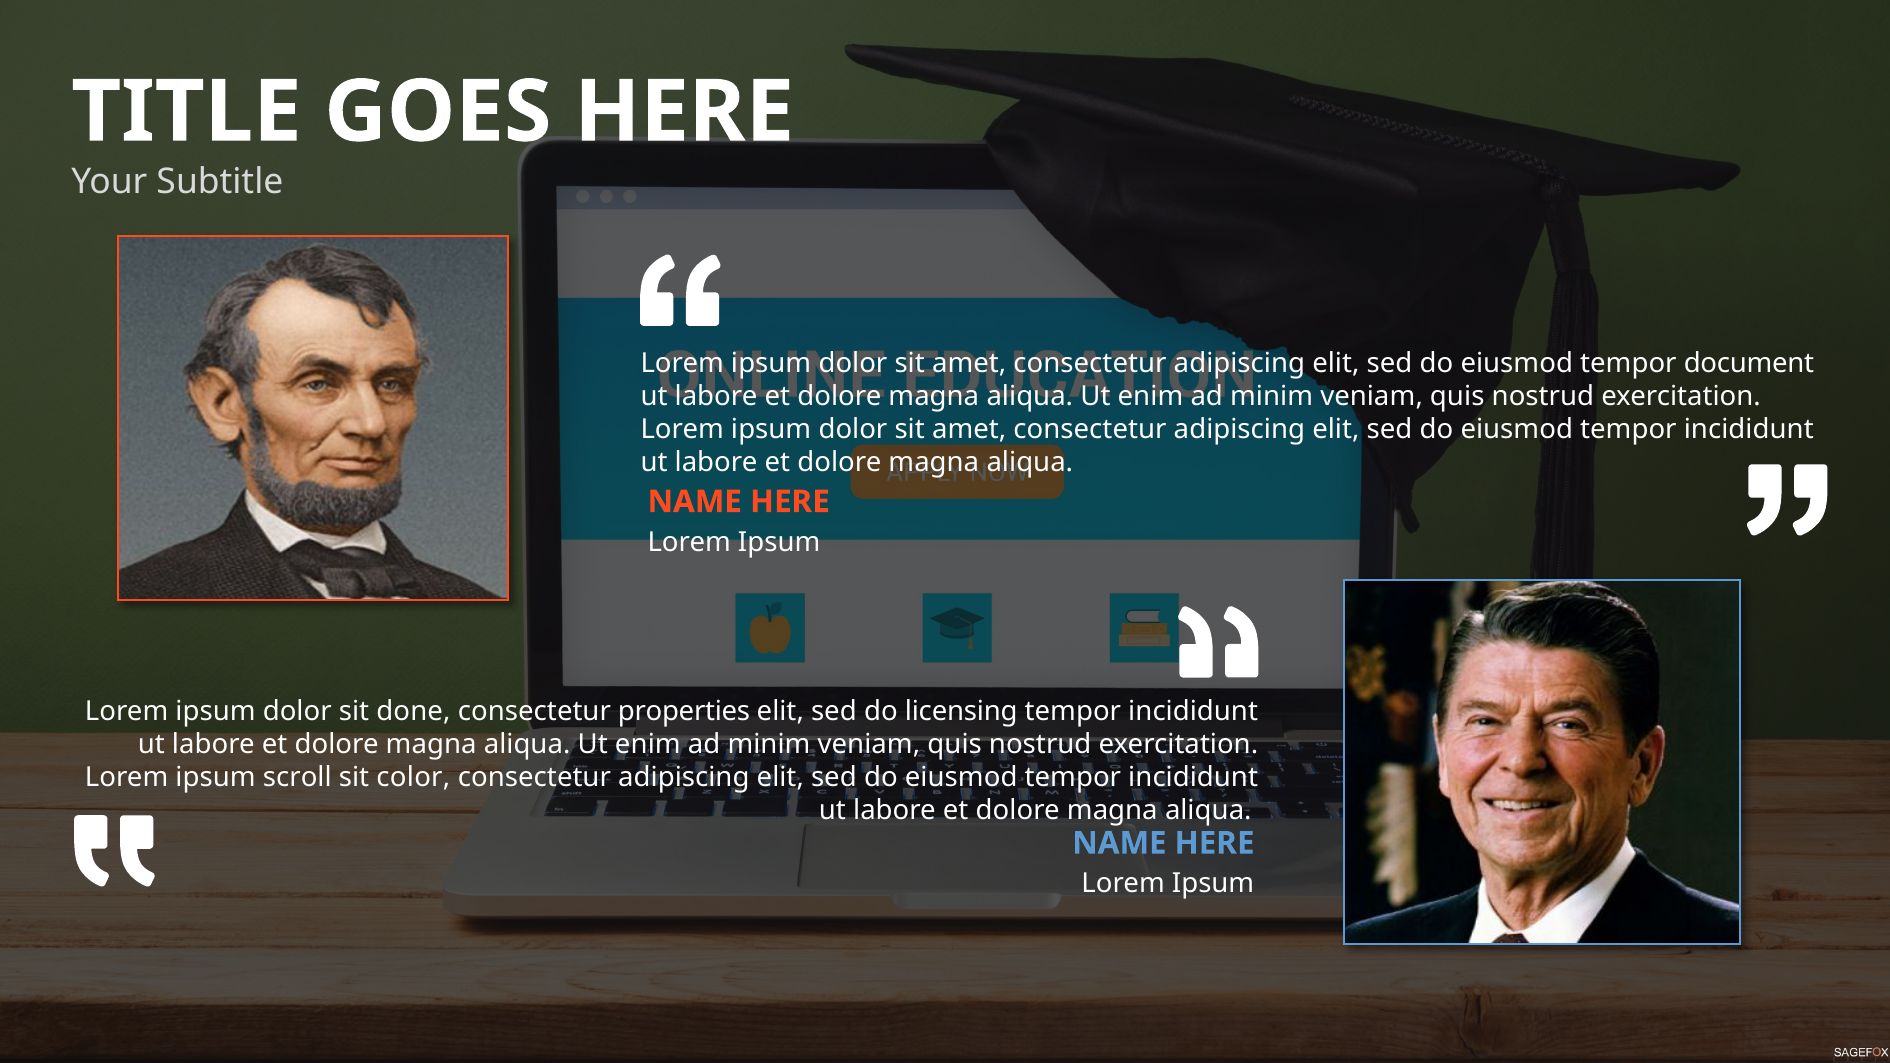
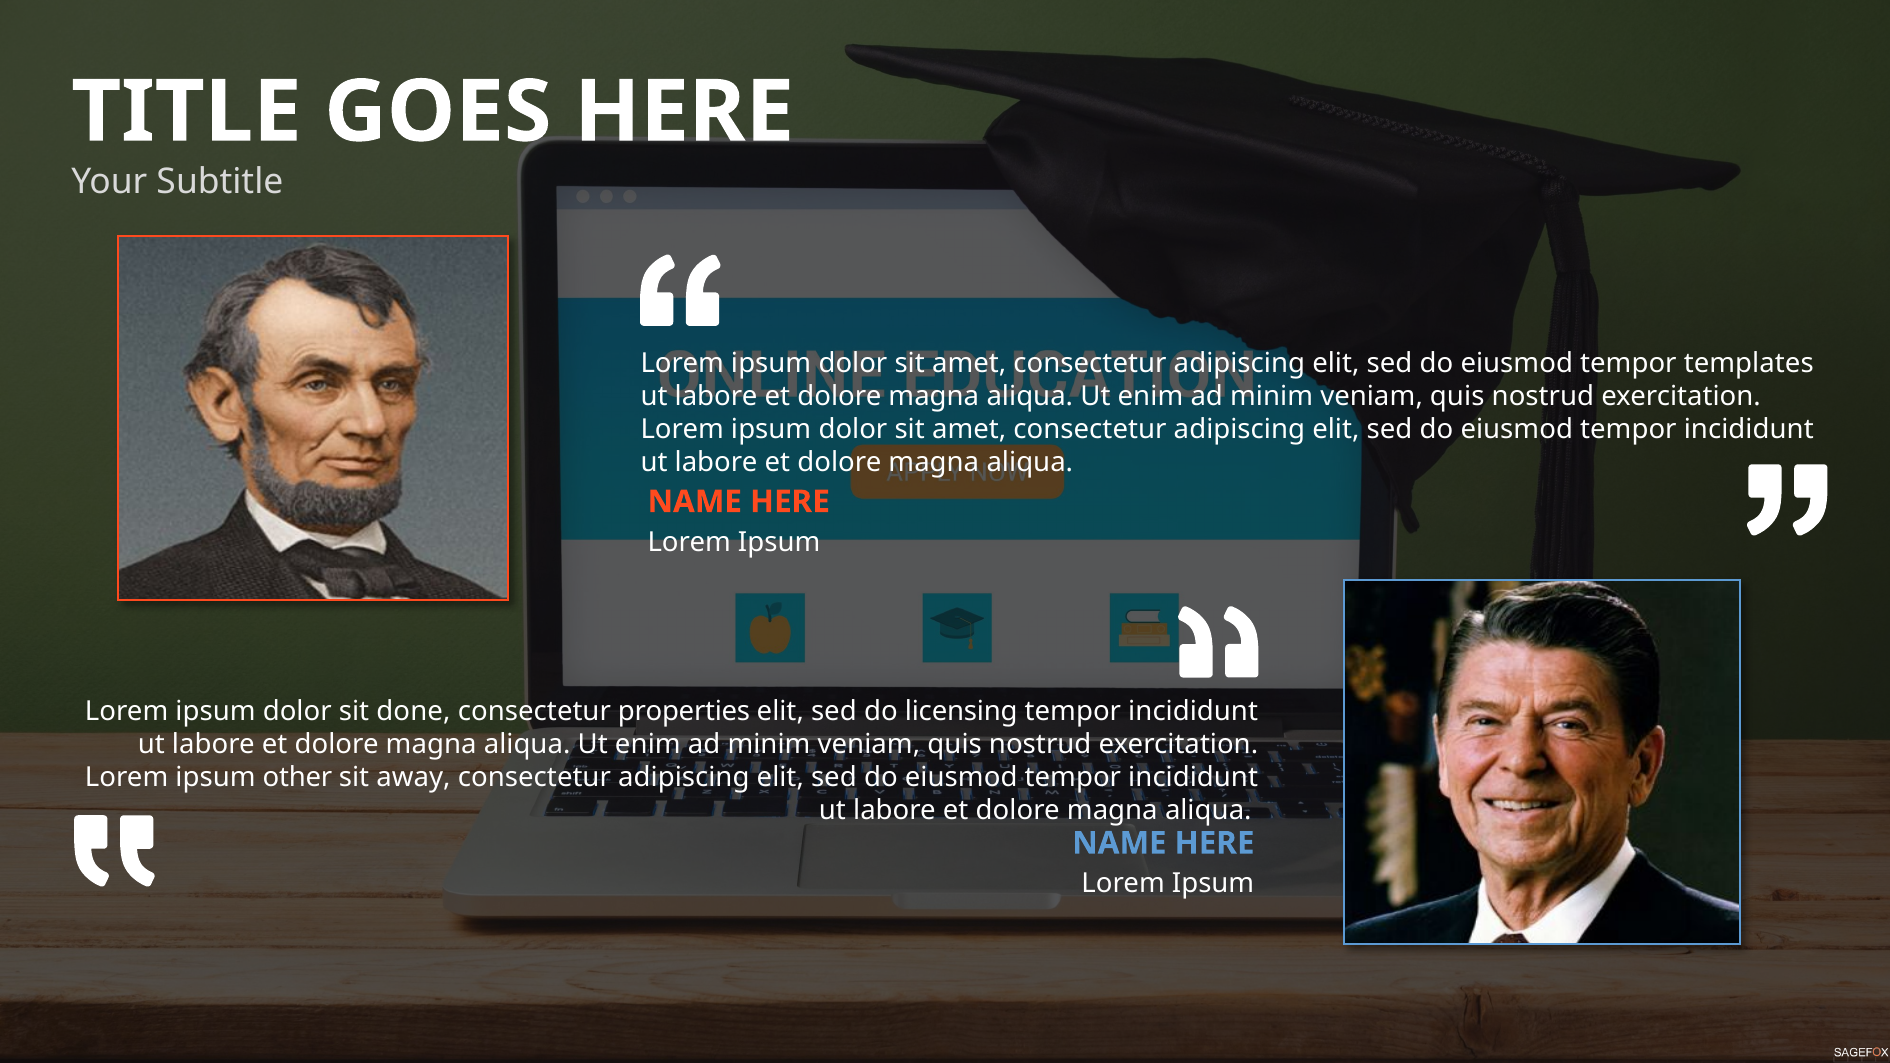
document: document -> templates
scroll: scroll -> other
color: color -> away
